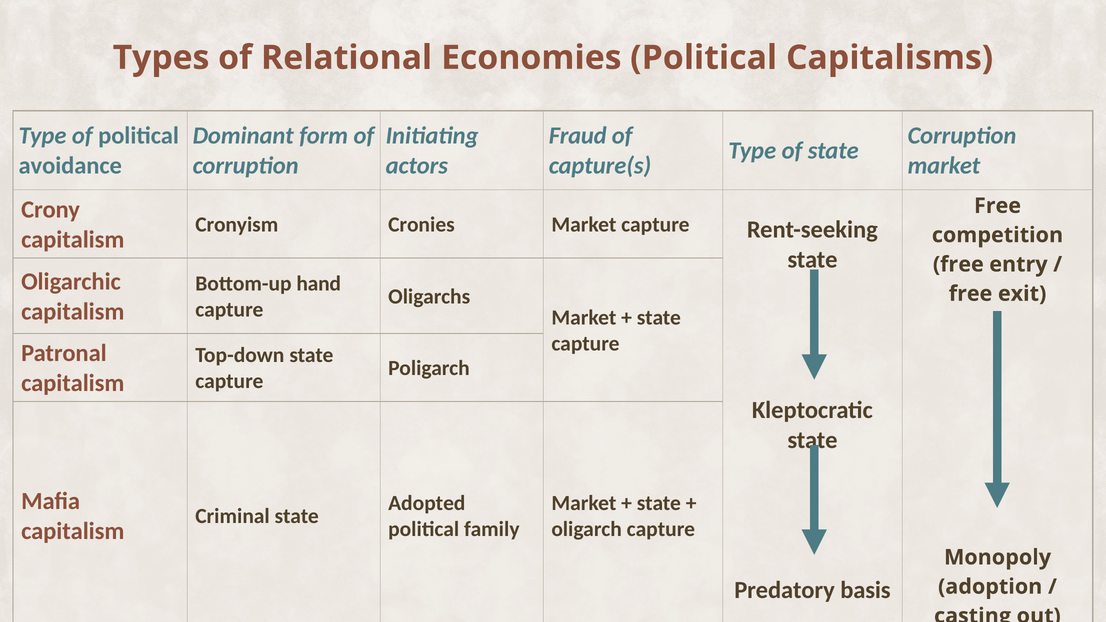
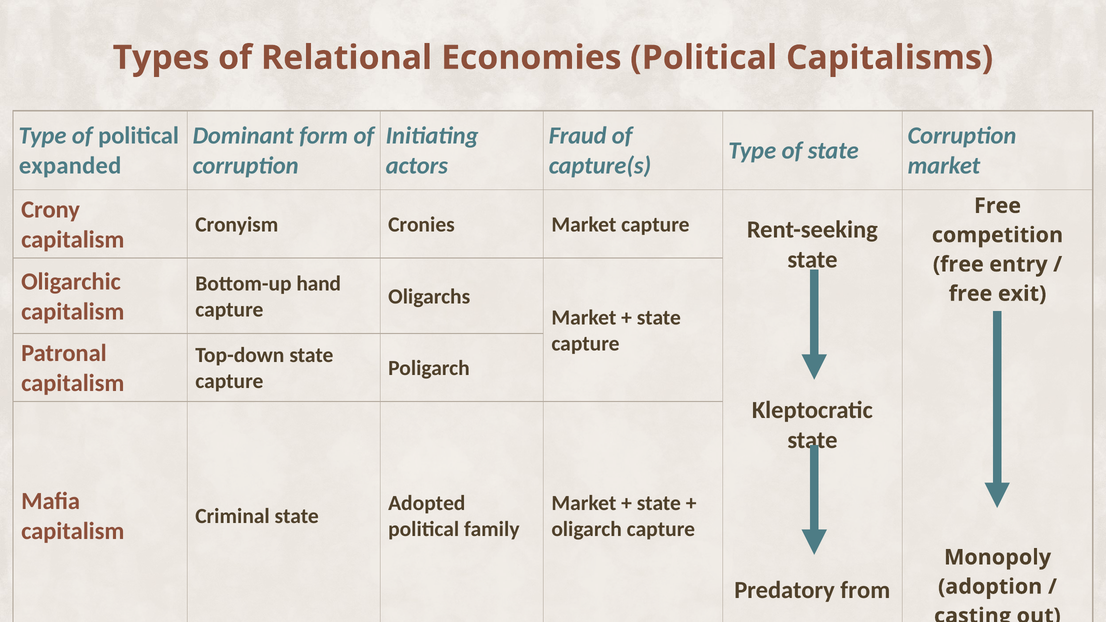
avoidance: avoidance -> expanded
basis: basis -> from
